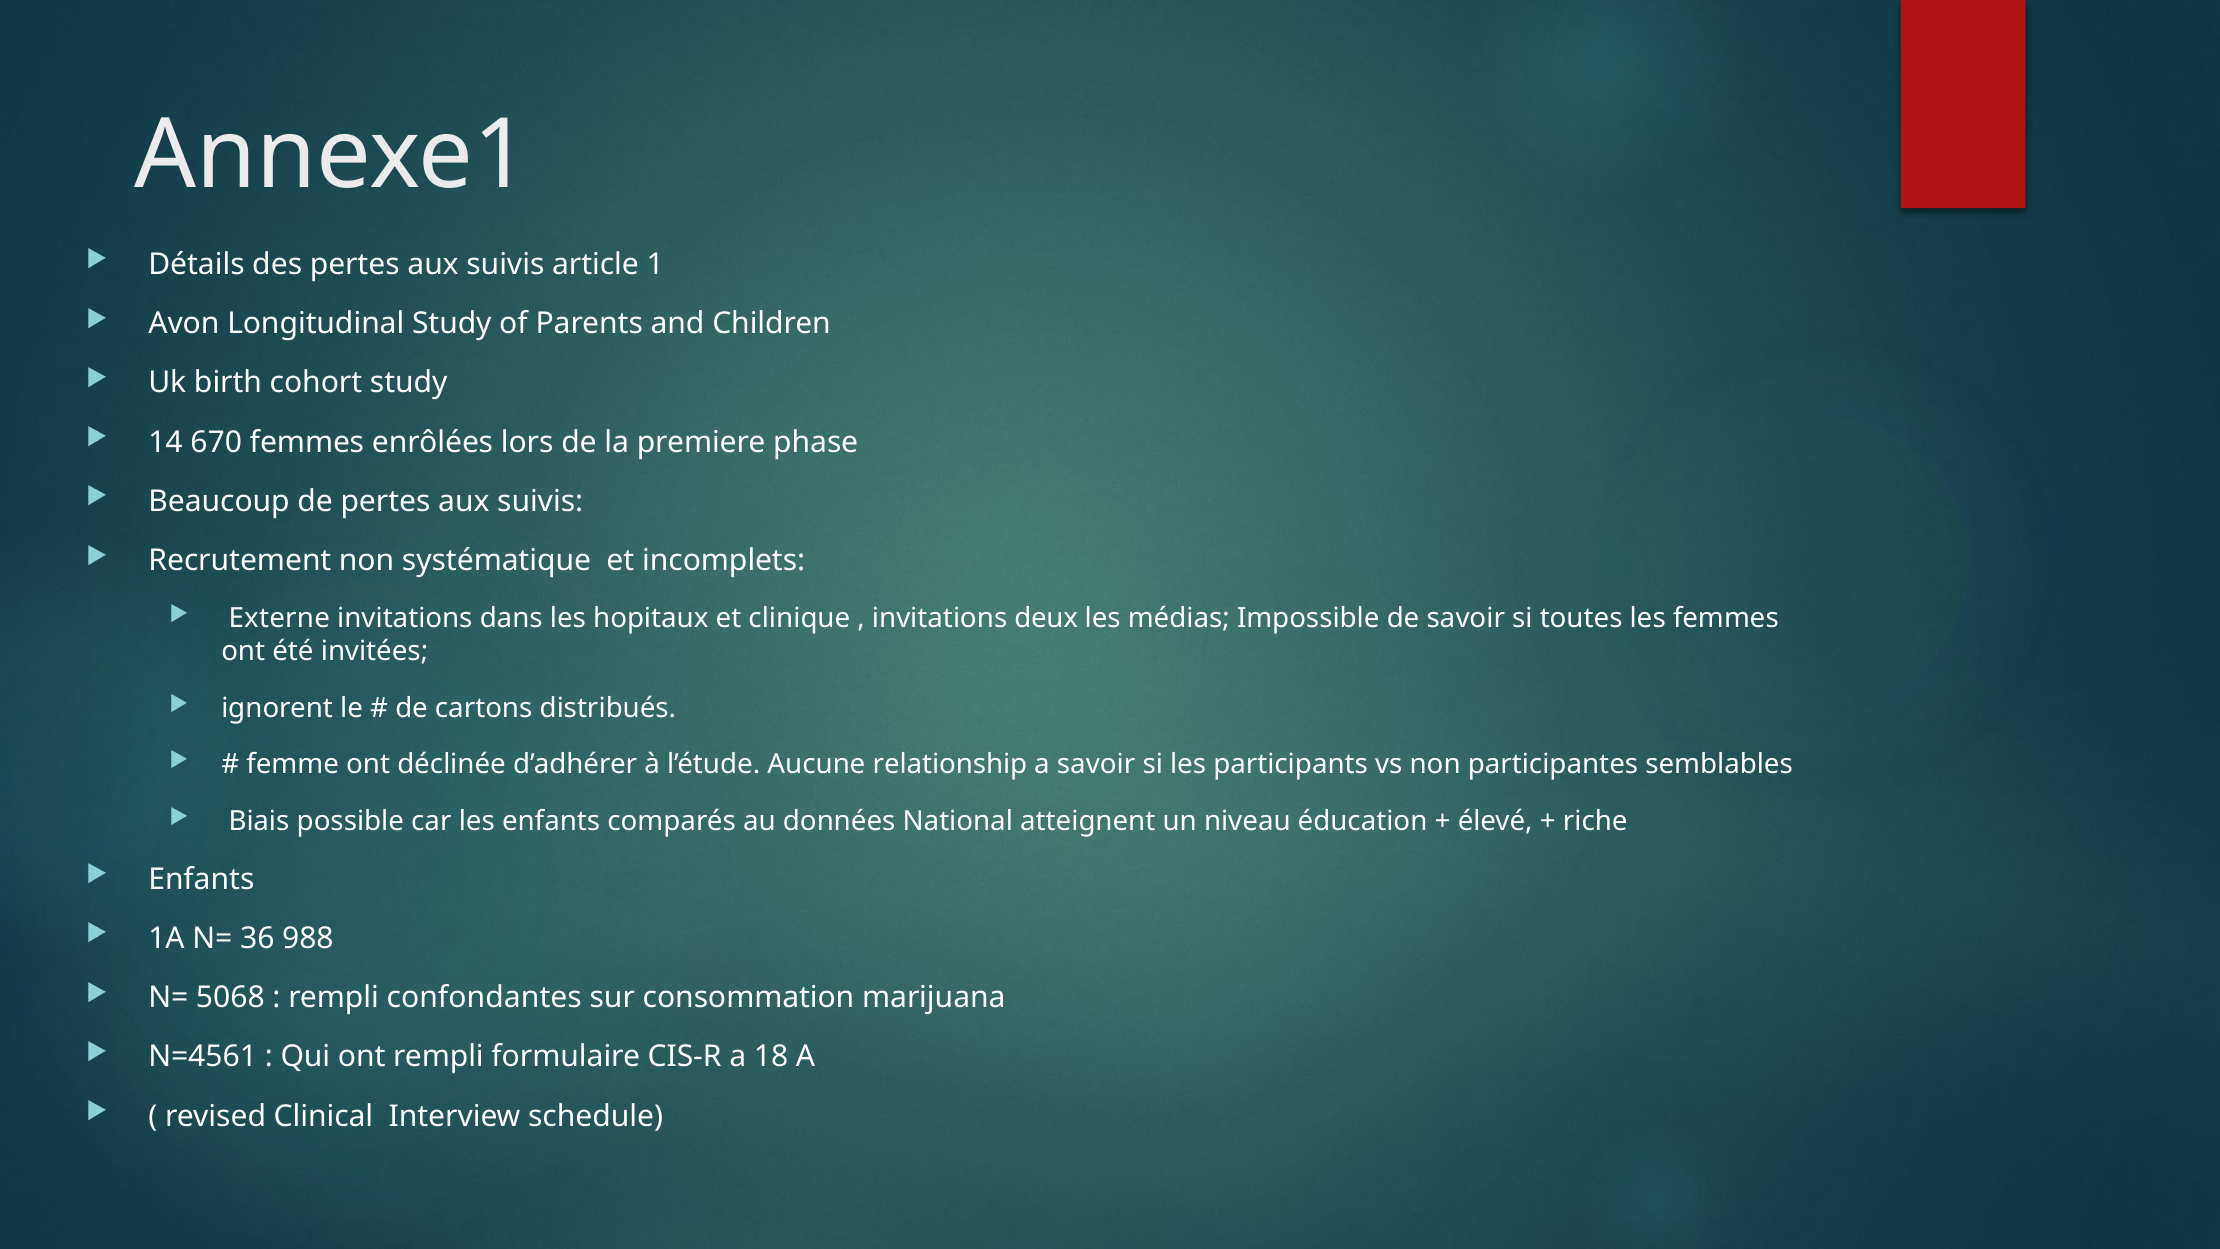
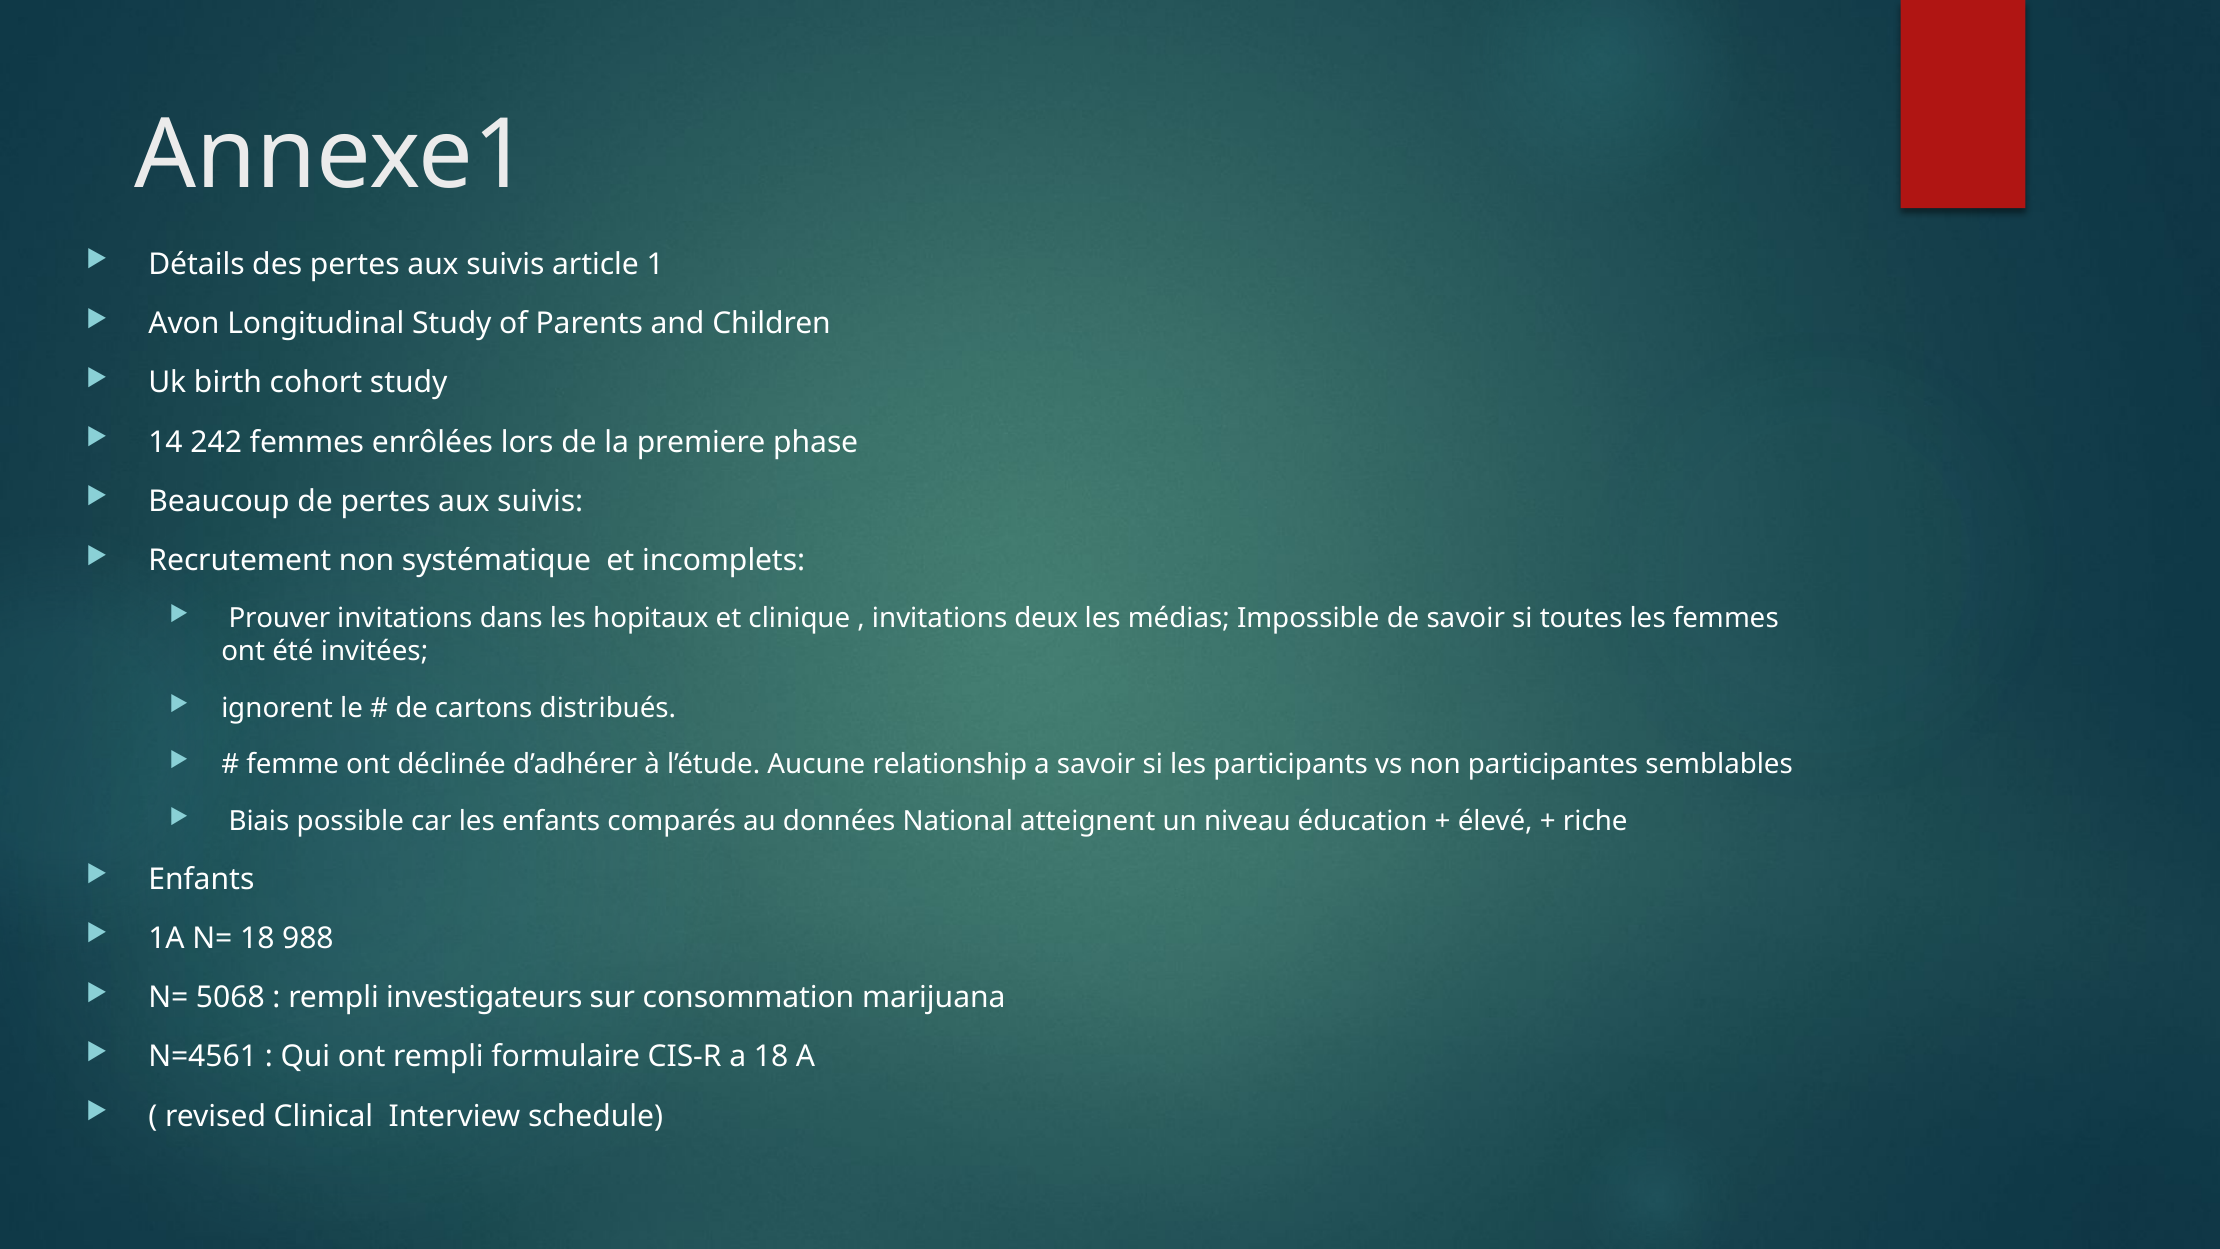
670: 670 -> 242
Externe: Externe -> Prouver
N= 36: 36 -> 18
confondantes: confondantes -> investigateurs
